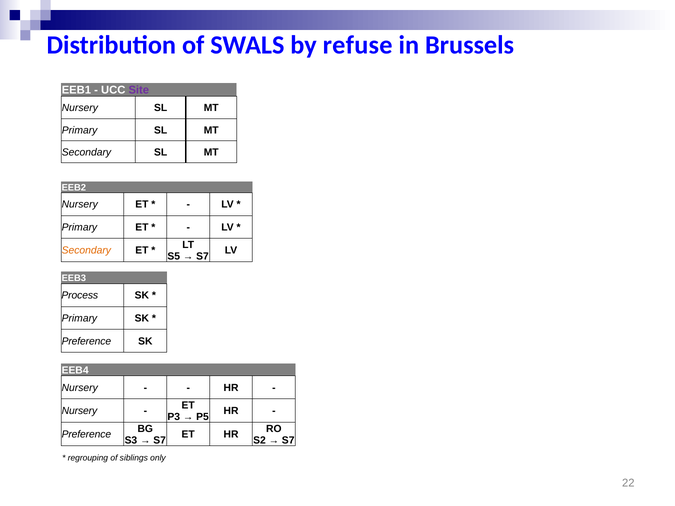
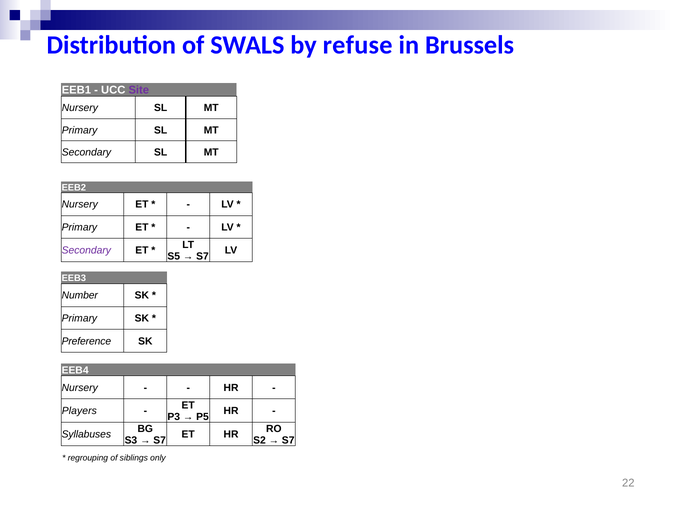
Secondary at (86, 251) colour: orange -> purple
Process: Process -> Number
Nursery at (79, 411): Nursery -> Players
Preference at (86, 435): Preference -> Syllabuses
